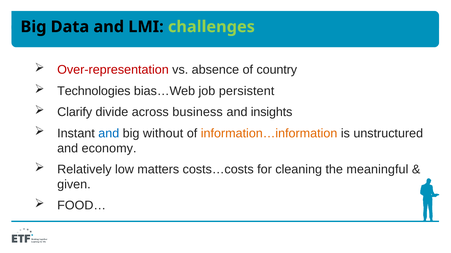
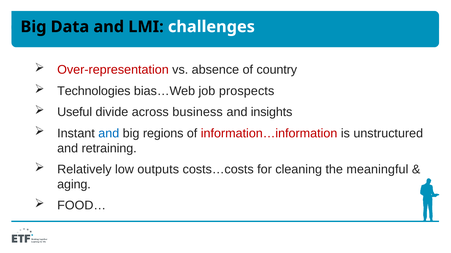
challenges colour: light green -> white
persistent: persistent -> prospects
Clarify: Clarify -> Useful
without: without -> regions
information…information colour: orange -> red
economy: economy -> retraining
matters: matters -> outputs
given: given -> aging
